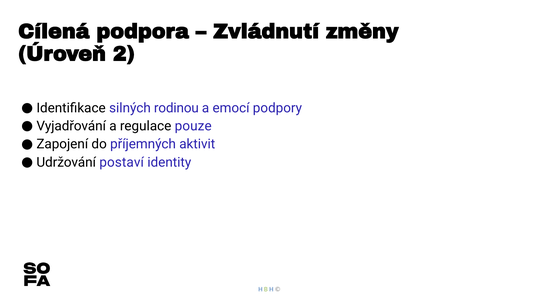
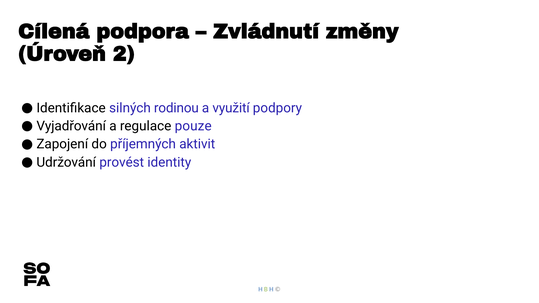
emocí: emocí -> využití
postaví: postaví -> provést
